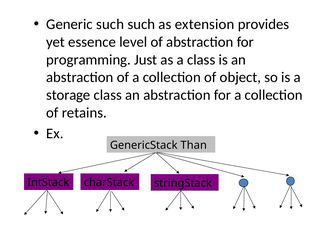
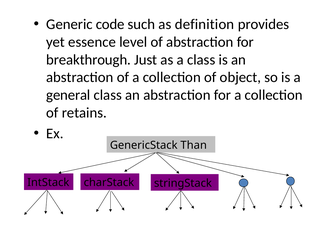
Generic such: such -> code
extension: extension -> definition
programming: programming -> breakthrough
storage: storage -> general
